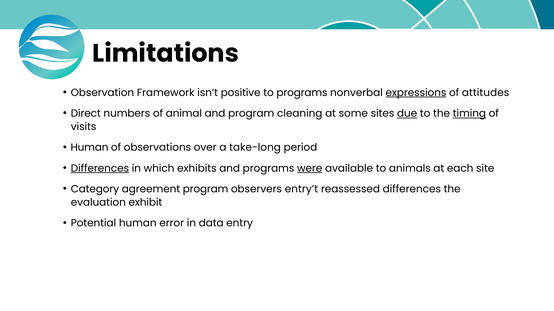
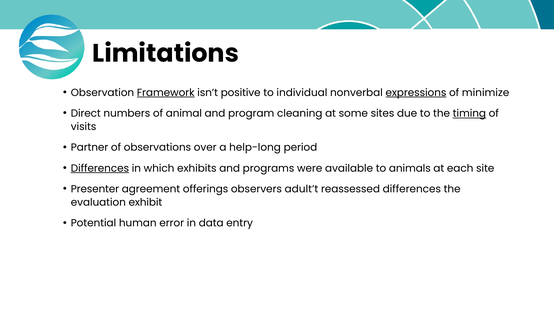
Framework underline: none -> present
to programs: programs -> individual
attitudes: attitudes -> minimize
due underline: present -> none
Human at (90, 148): Human -> Partner
take-long: take-long -> help-long
were underline: present -> none
Category: Category -> Presenter
agreement program: program -> offerings
entry’t: entry’t -> adult’t
